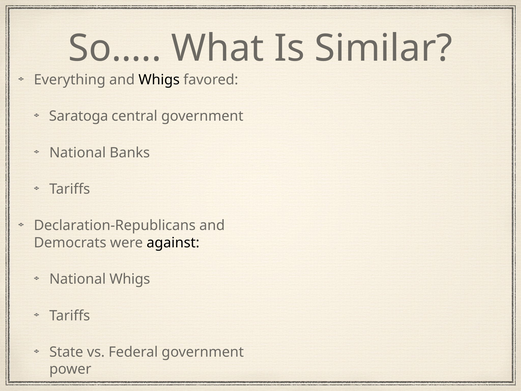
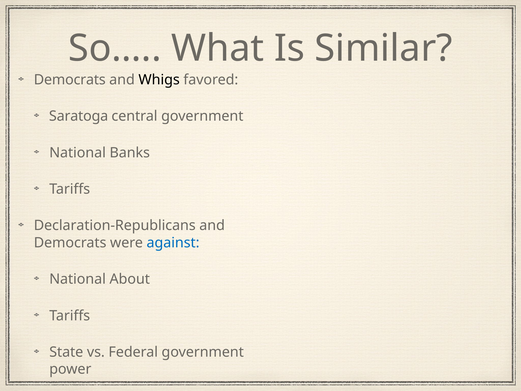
Everything at (70, 80): Everything -> Democrats
against colour: black -> blue
National Whigs: Whigs -> About
